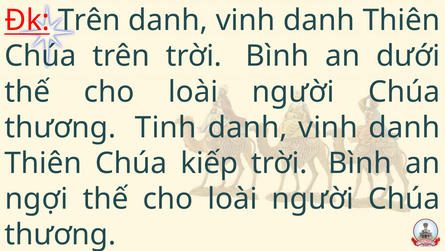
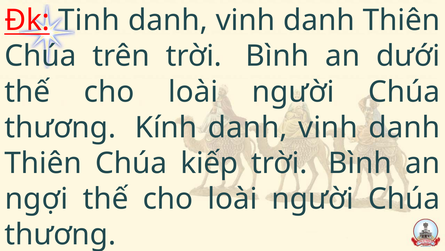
Đk Trên: Trên -> Tinh
Tinh: Tinh -> Kính
